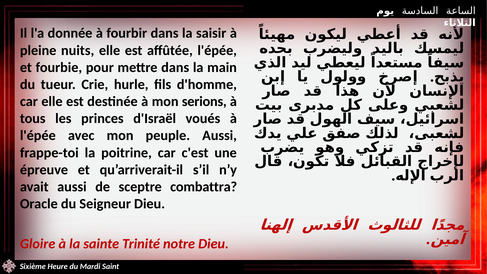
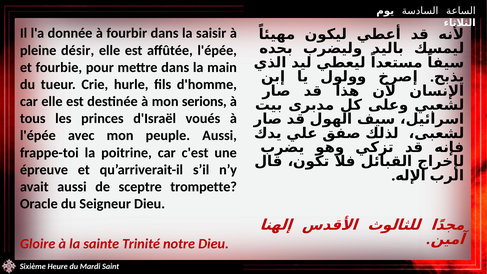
nuits: nuits -> désir
combattra: combattra -> trompette
